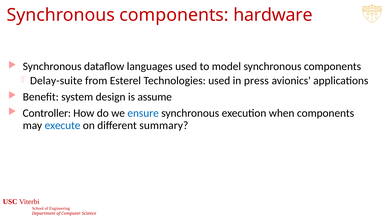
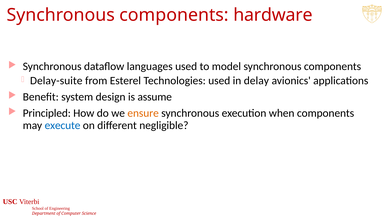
press: press -> delay
Controller: Controller -> Principled
ensure colour: blue -> orange
summary: summary -> negligible
